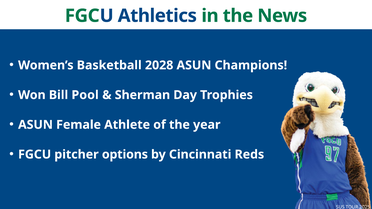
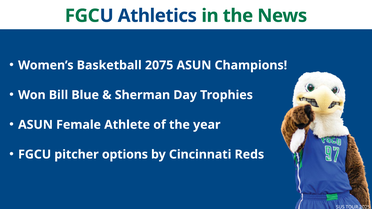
2028: 2028 -> 2075
Pool: Pool -> Blue
